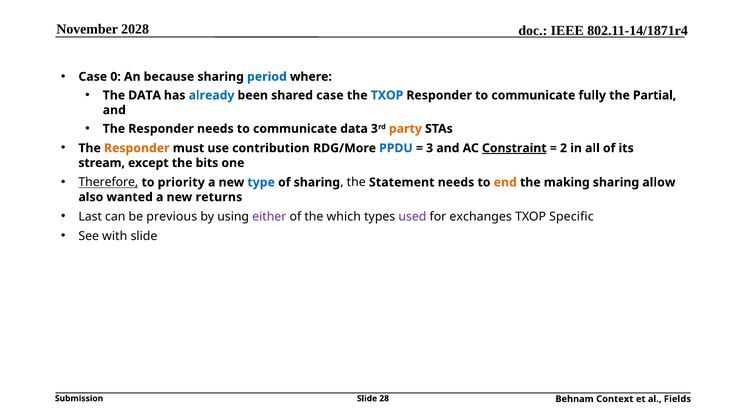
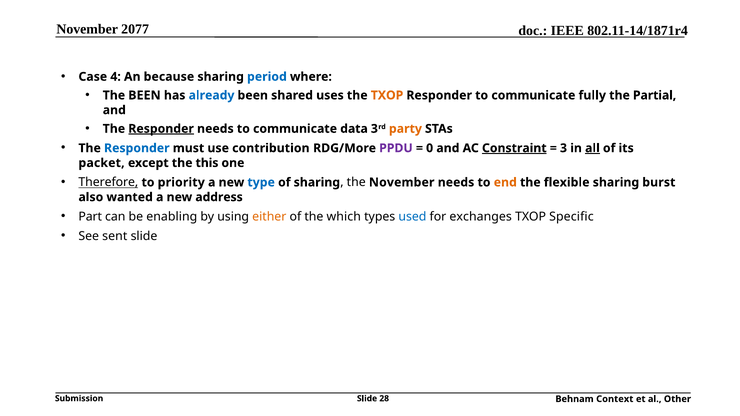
2028: 2028 -> 2077
0: 0 -> 4
The DATA: DATA -> BEEN
shared case: case -> uses
TXOP at (387, 95) colour: blue -> orange
Responder at (161, 129) underline: none -> present
Responder at (137, 148) colour: orange -> blue
PPDU colour: blue -> purple
3: 3 -> 0
2: 2 -> 3
all underline: none -> present
stream: stream -> packet
bits: bits -> this
the Statement: Statement -> November
making: making -> flexible
allow: allow -> burst
returns: returns -> address
Last: Last -> Part
previous: previous -> enabling
either colour: purple -> orange
used colour: purple -> blue
with: with -> sent
Fields: Fields -> Other
